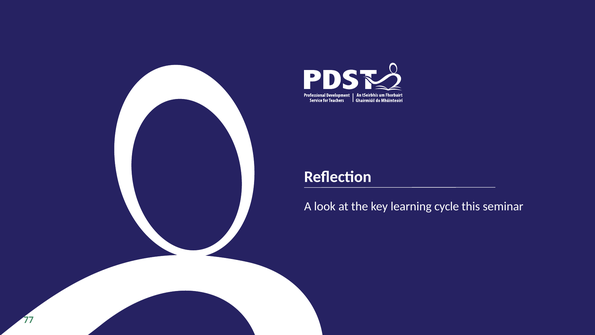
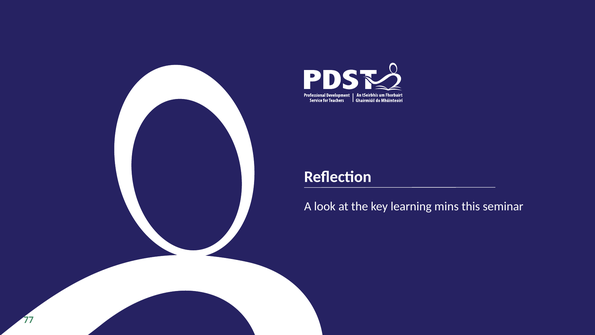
cycle: cycle -> mins
